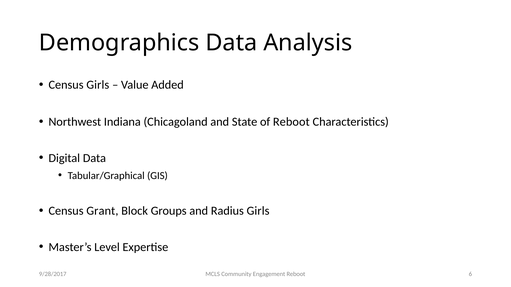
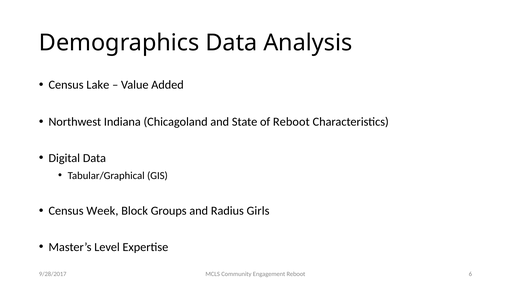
Census Girls: Girls -> Lake
Grant: Grant -> Week
